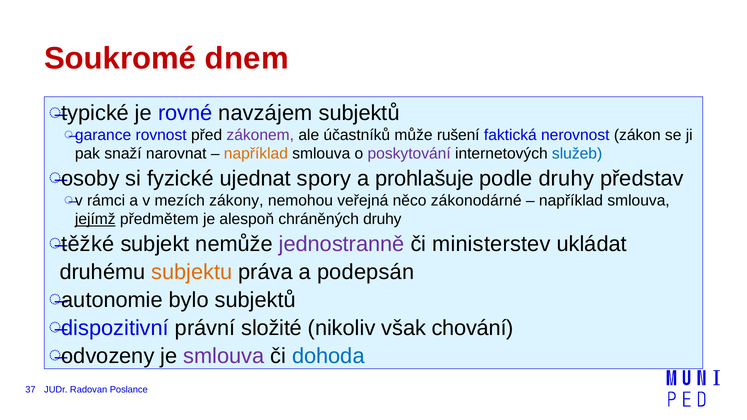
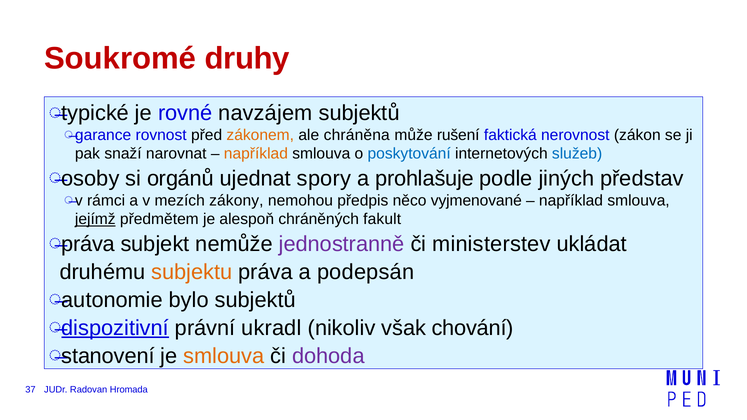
dnem: dnem -> druhy
zákonem colour: purple -> orange
účastníků: účastníků -> chráněna
poskytování colour: purple -> blue
fyzické: fyzické -> orgánů
podle druhy: druhy -> jiných
veřejná: veřejná -> předpis
zákonodárné: zákonodárné -> vyjmenované
chráněných druhy: druhy -> fakult
těžké at (88, 244): těžké -> práva
dispozitivní underline: none -> present
složité: složité -> ukradl
odvozeny: odvozeny -> stanovení
smlouva at (224, 356) colour: purple -> orange
dohoda colour: blue -> purple
Poslance: Poslance -> Hromada
